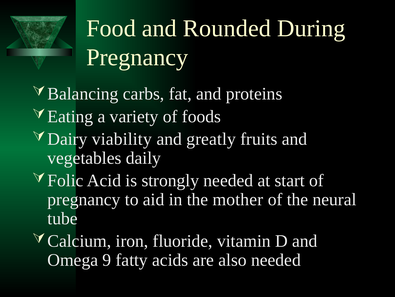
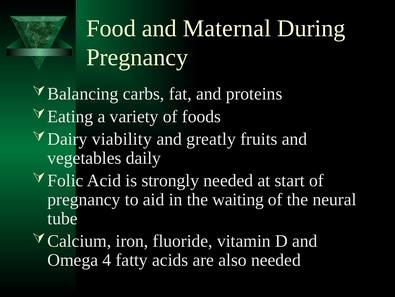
Rounded: Rounded -> Maternal
mother: mother -> waiting
9: 9 -> 4
